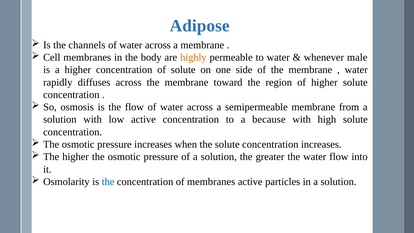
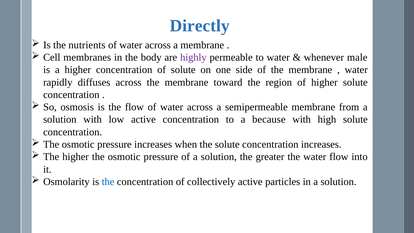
Adipose: Adipose -> Directly
channels: channels -> nutrients
highly colour: orange -> purple
of membranes: membranes -> collectively
